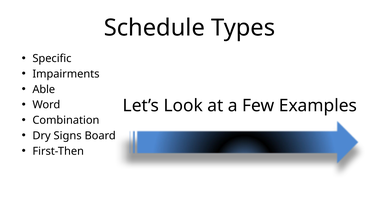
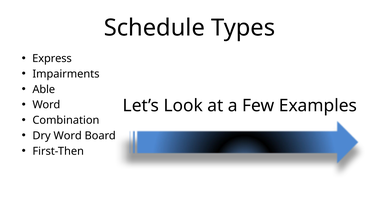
Specific: Specific -> Express
Dry Signs: Signs -> Word
